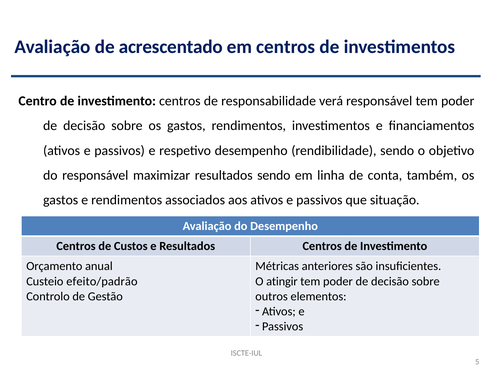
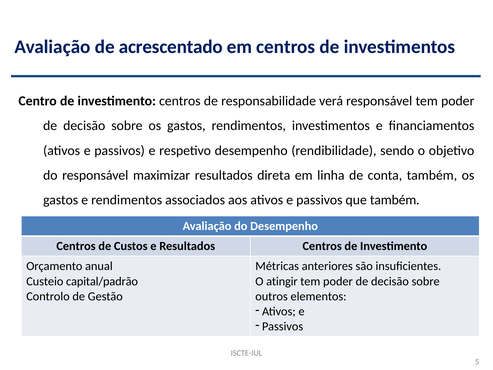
resultados sendo: sendo -> direta
que situação: situação -> também
efeito/padrão: efeito/padrão -> capital/padrão
